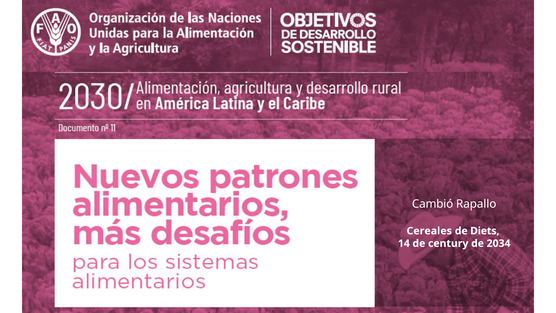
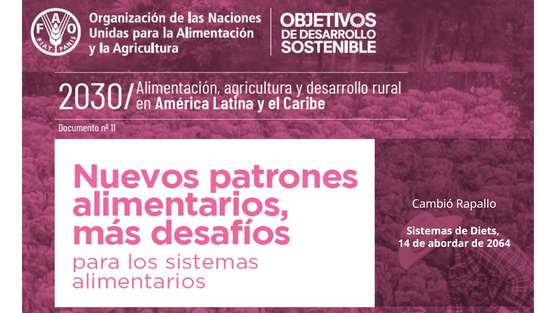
Cereales: Cereales -> Sistemas
century: century -> abordar
2034: 2034 -> 2064
